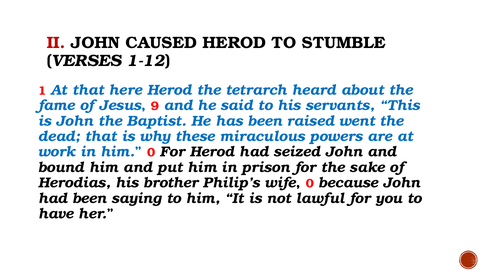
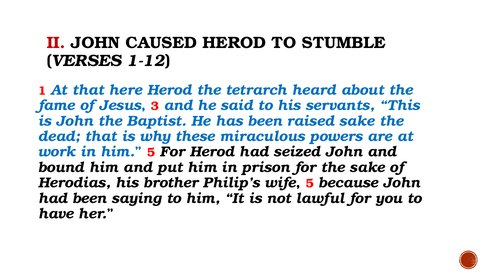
9: 9 -> 3
raised went: went -> sake
him 0: 0 -> 5
wife 0: 0 -> 5
